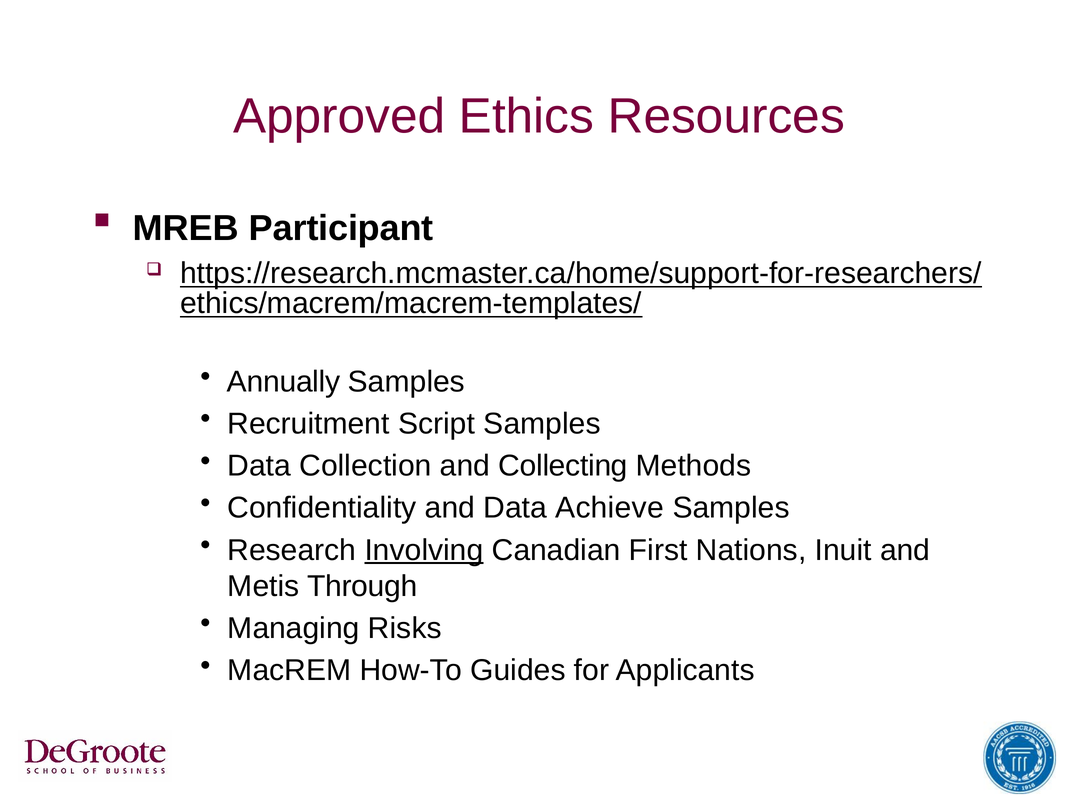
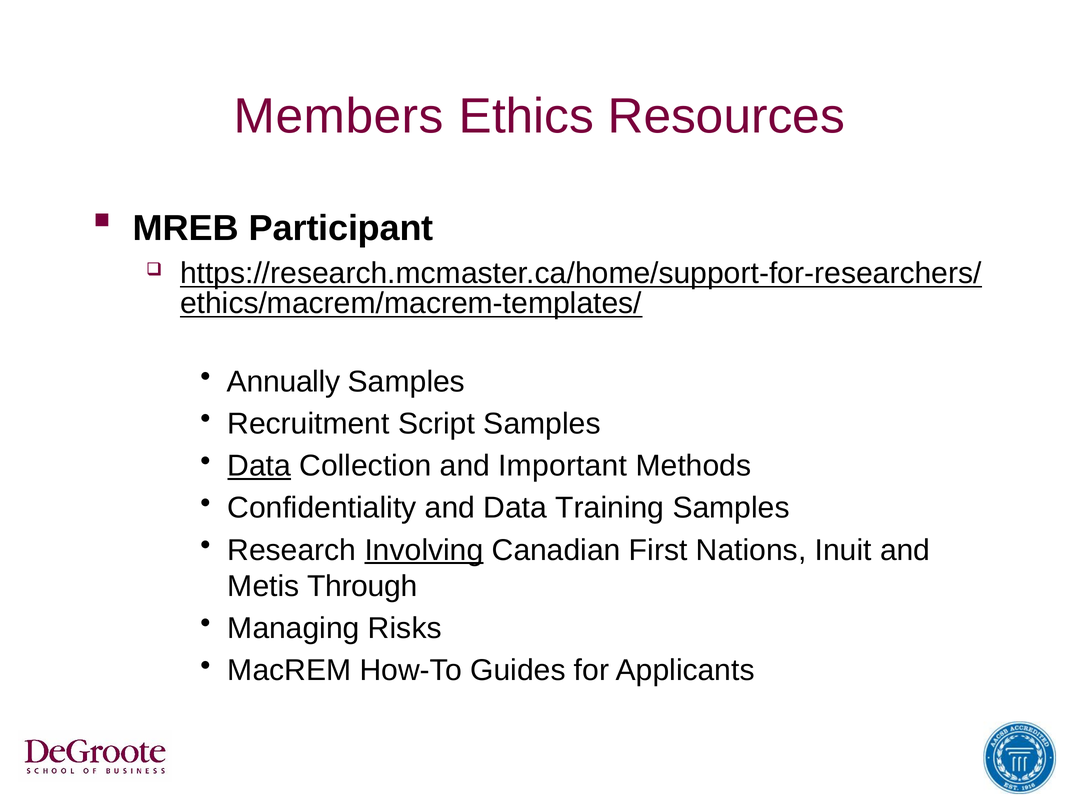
Approved: Approved -> Members
Data at (259, 466) underline: none -> present
Collecting: Collecting -> Important
Achieve: Achieve -> Training
